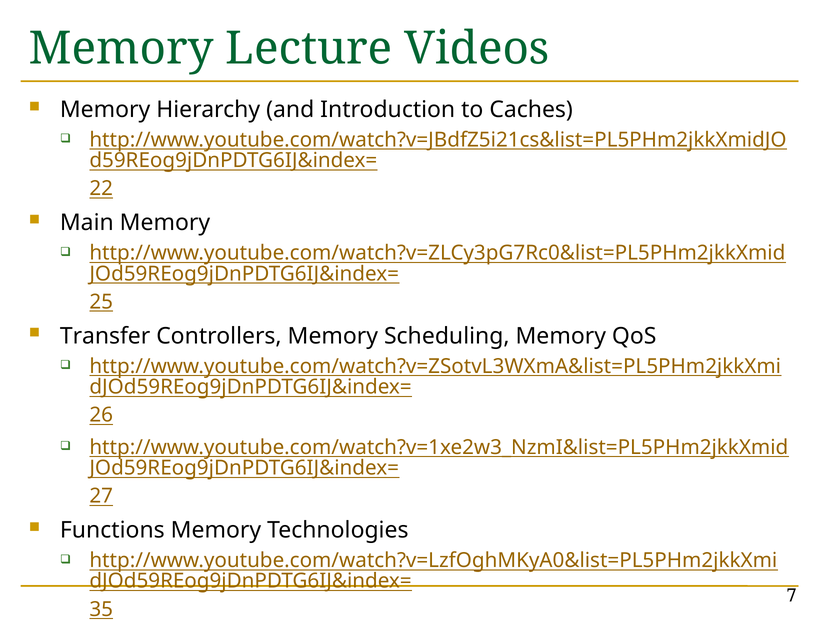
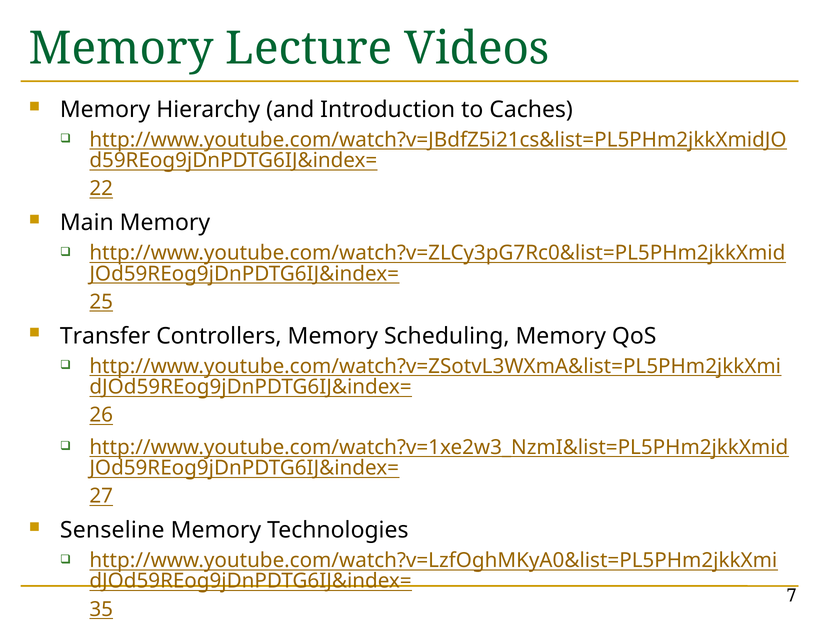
Functions: Functions -> Senseline
